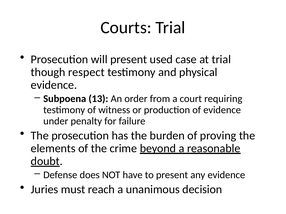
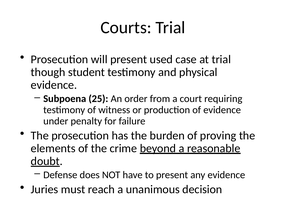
respect: respect -> student
13: 13 -> 25
